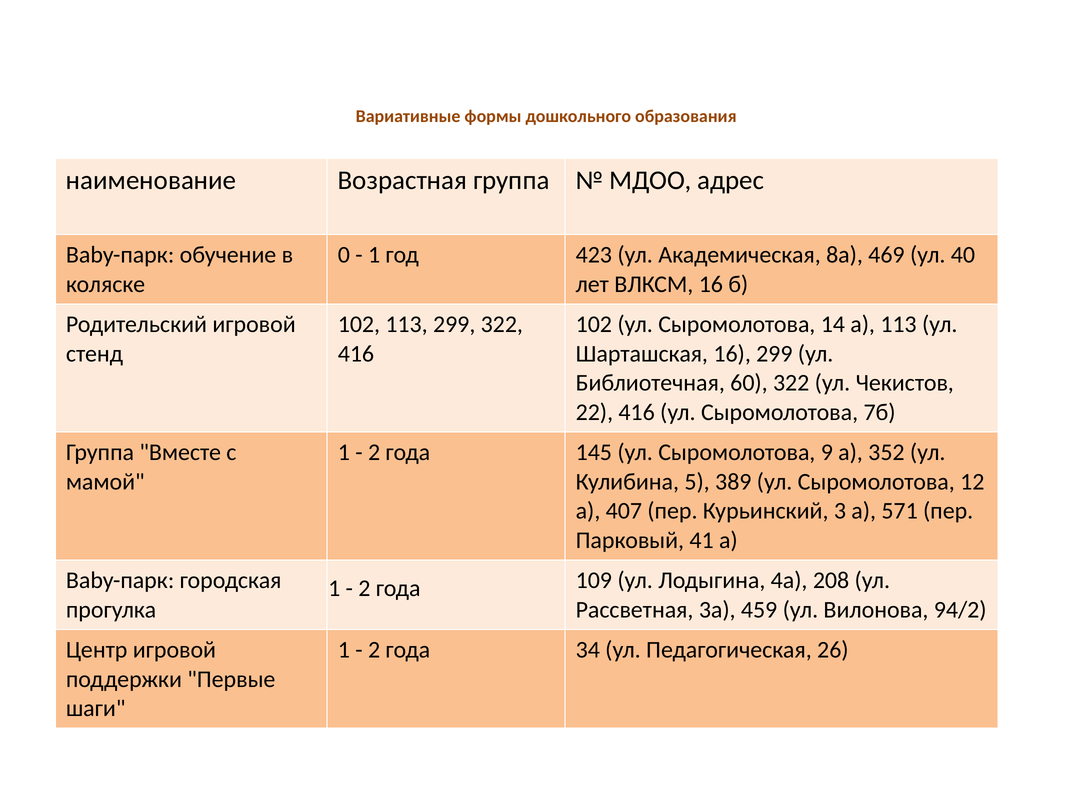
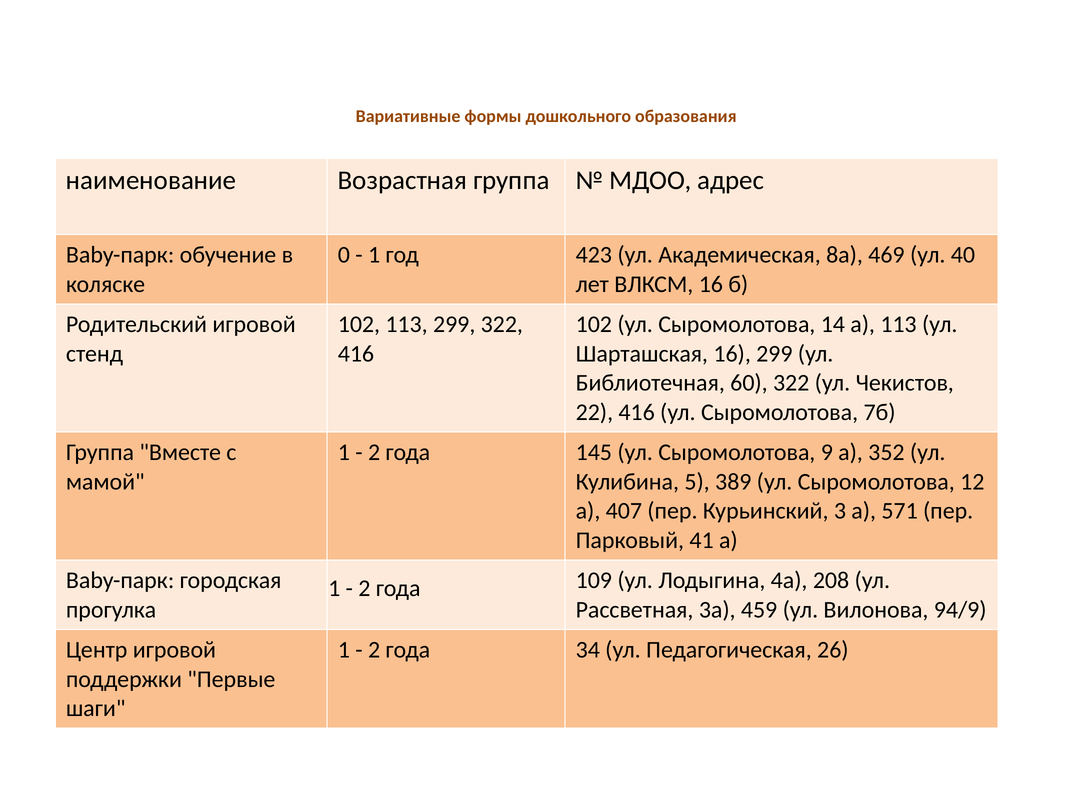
94/2: 94/2 -> 94/9
